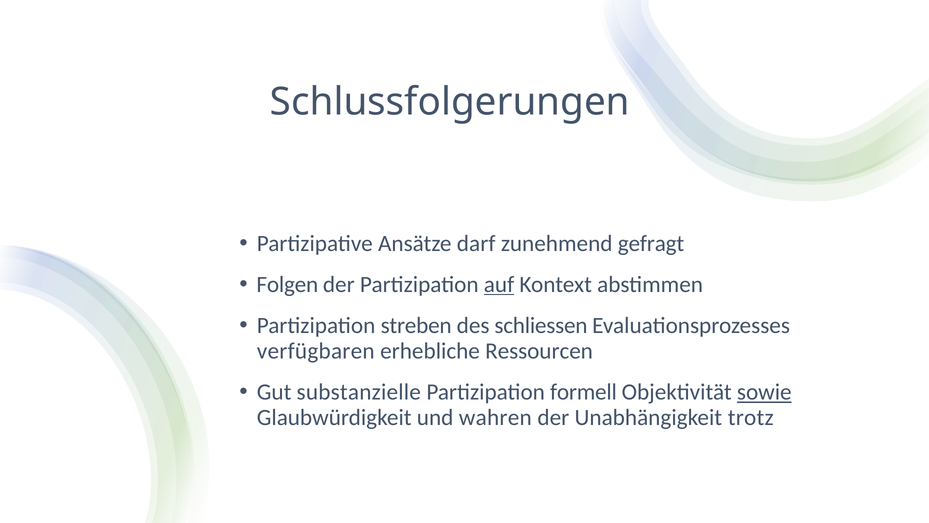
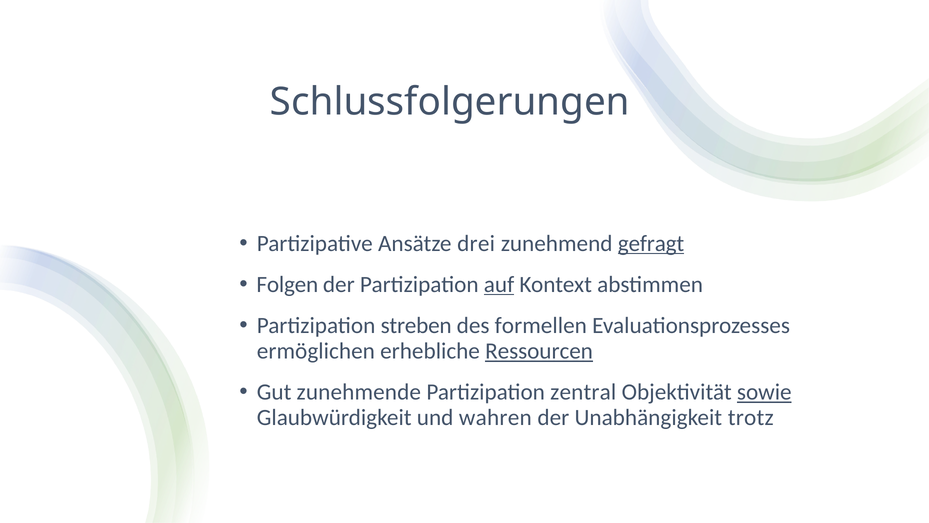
darf: darf -> drei
gefragt underline: none -> present
schliessen: schliessen -> formellen
verfügbaren: verfügbaren -> ermöglichen
Ressourcen underline: none -> present
substanzielle: substanzielle -> zunehmende
formell: formell -> zentral
